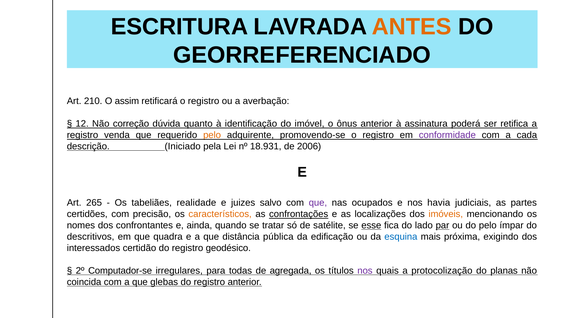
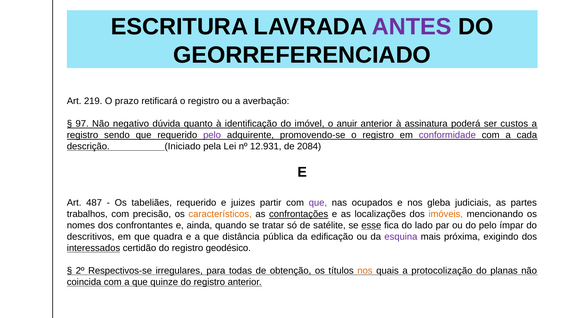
ANTES colour: orange -> purple
210: 210 -> 219
assim: assim -> prazo
12: 12 -> 97
correção: correção -> negativo
ônus: ônus -> anuir
retifica: retifica -> custos
venda: venda -> sendo
pelo at (212, 135) colour: orange -> purple
18.931: 18.931 -> 12.931
2006: 2006 -> 2084
265: 265 -> 487
tabeliães realidade: realidade -> requerido
salvo: salvo -> partir
havia: havia -> gleba
certidões: certidões -> trabalhos
par underline: present -> none
esquina colour: blue -> purple
interessados underline: none -> present
Computador-se: Computador-se -> Respectivos-se
agregada: agregada -> obtenção
nos at (365, 271) colour: purple -> orange
glebas: glebas -> quinze
